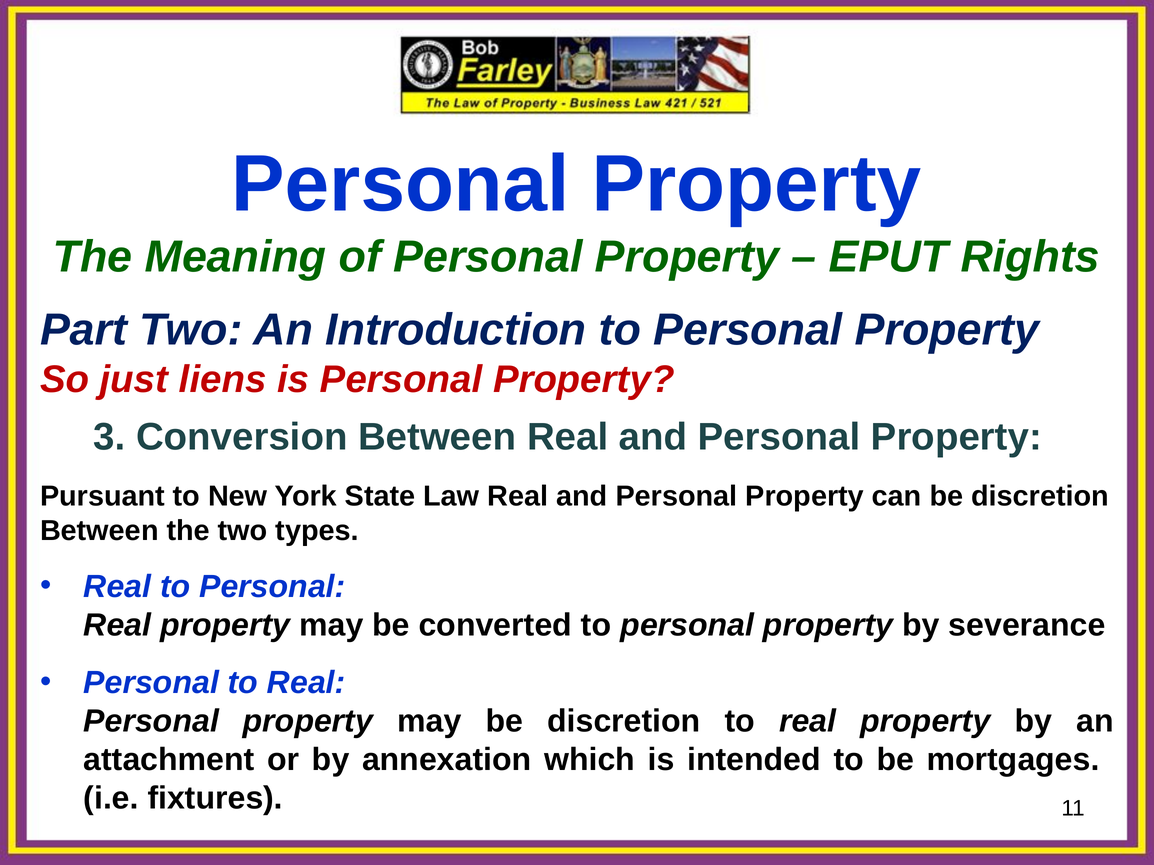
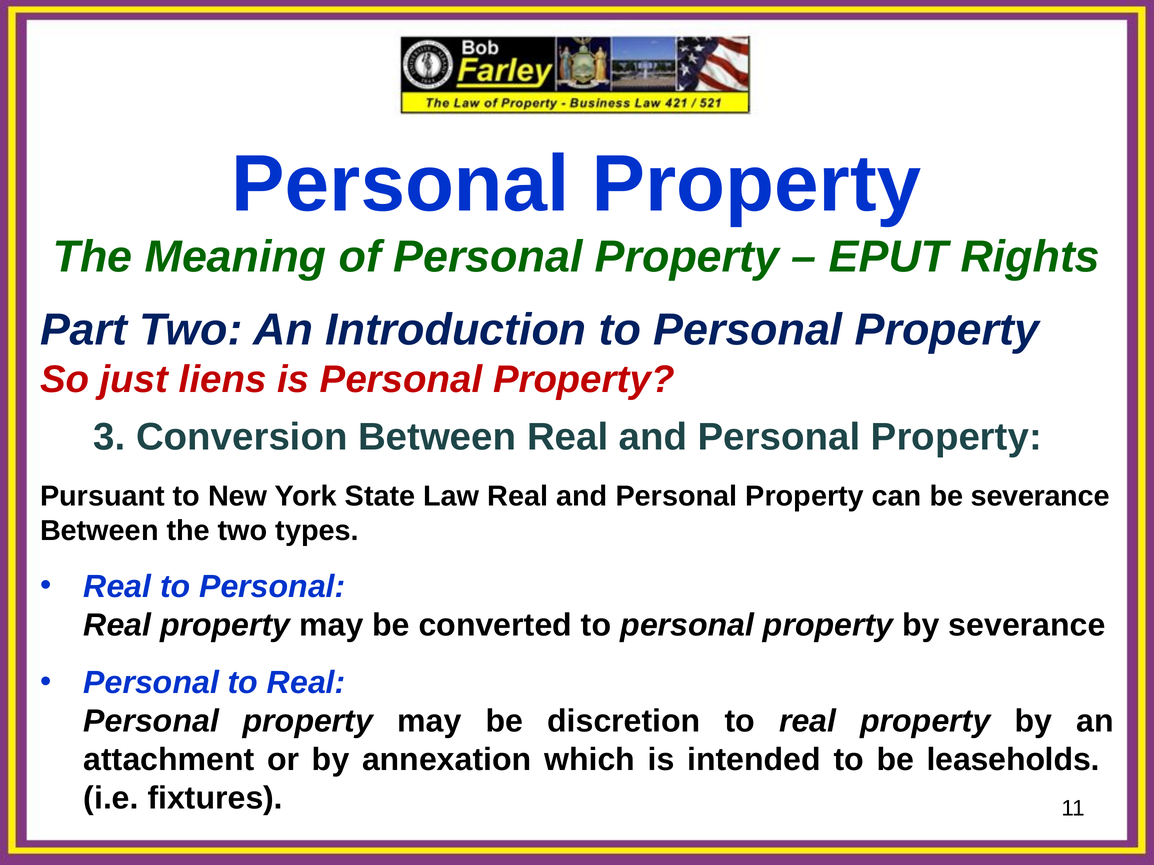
can be discretion: discretion -> severance
mortgages: mortgages -> leaseholds
